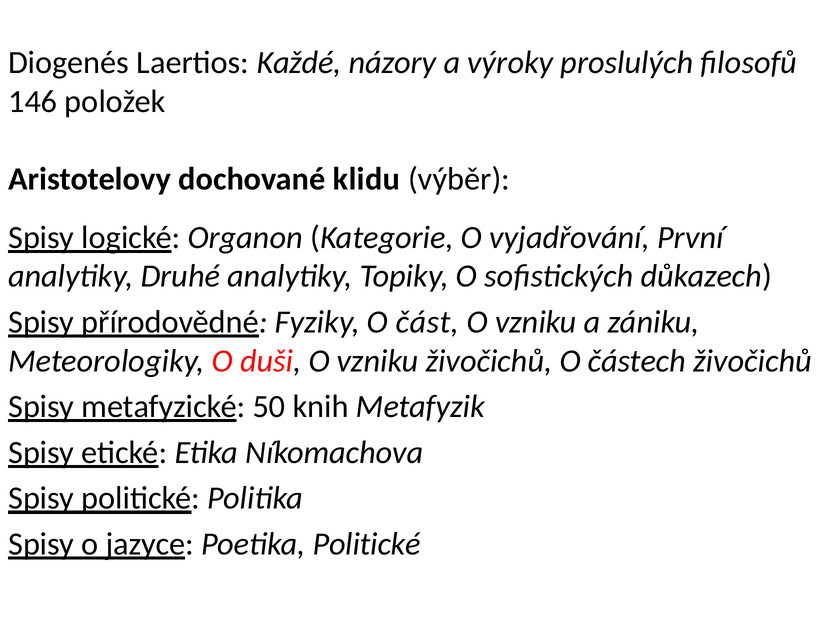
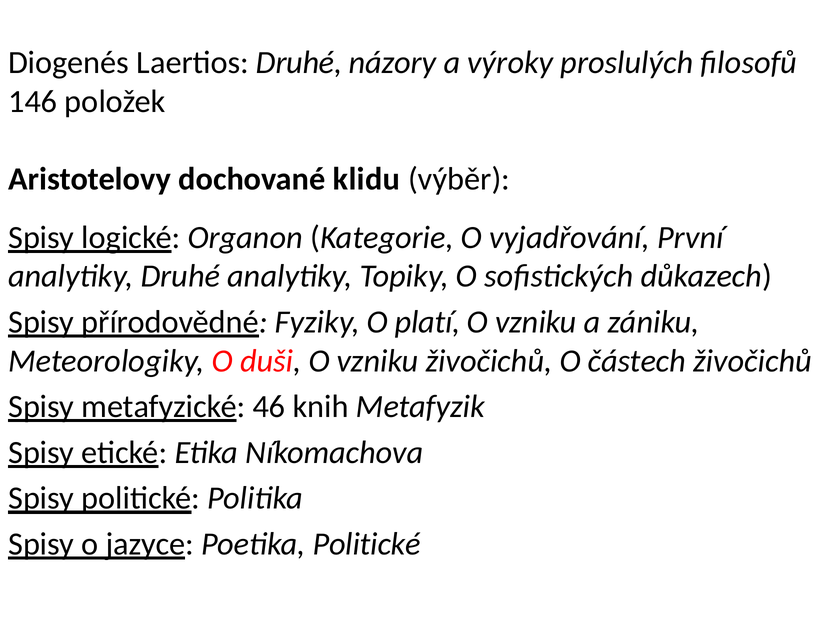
Laertios Každé: Každé -> Druhé
část: část -> platí
50: 50 -> 46
